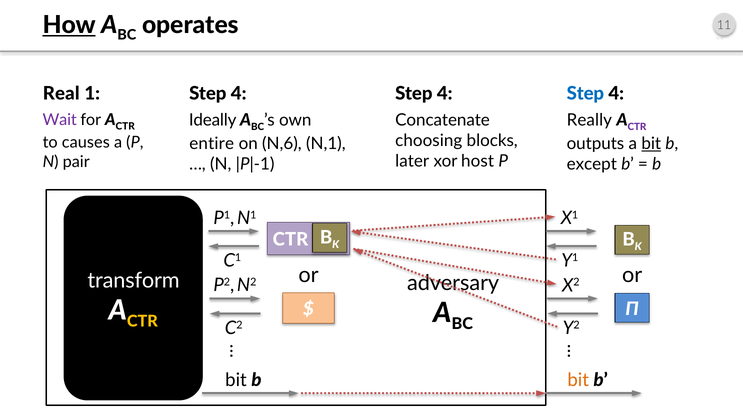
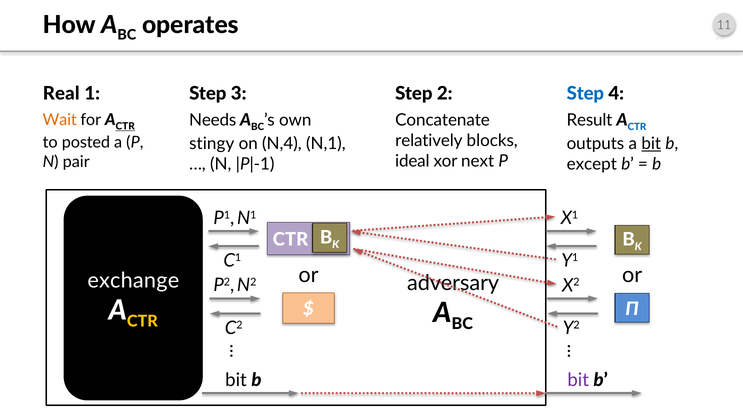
How underline: present -> none
4 at (239, 94): 4 -> 3
4 at (445, 94): 4 -> 2
Wait colour: purple -> orange
CTR at (125, 126) underline: none -> present
Ideally: Ideally -> Needs
Really: Really -> Result
CTR at (637, 127) colour: purple -> blue
choosing: choosing -> relatively
causes: causes -> posted
entire: entire -> stingy
N,6: N,6 -> N,4
later: later -> ideal
host: host -> next
transform: transform -> exchange
bit at (578, 380) colour: orange -> purple
